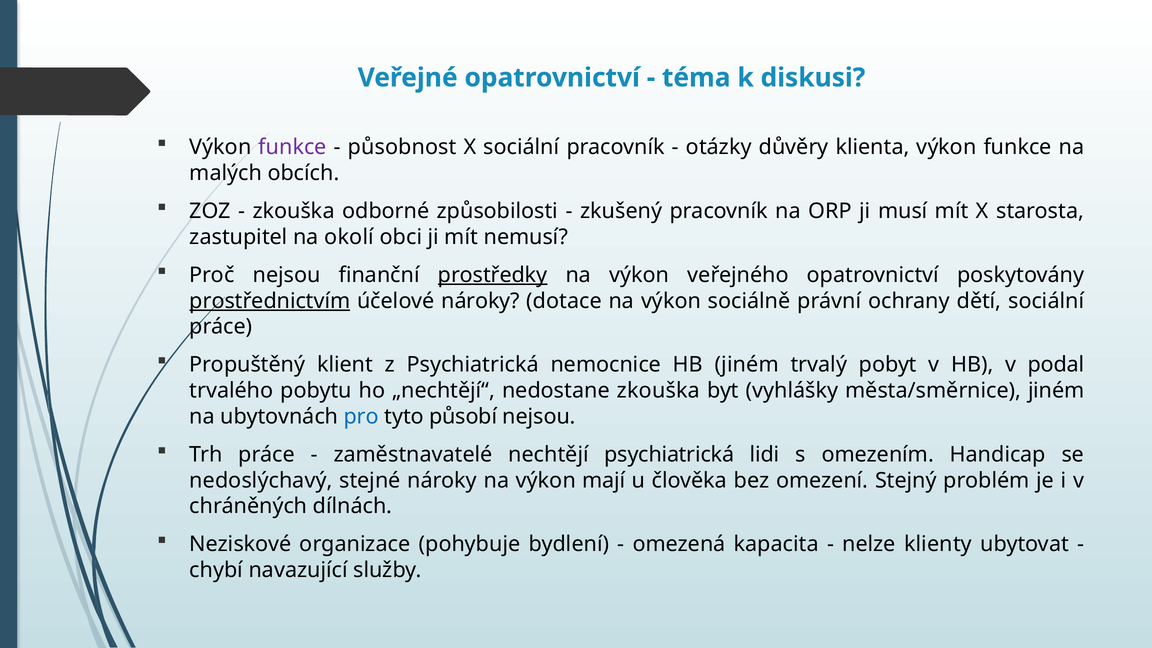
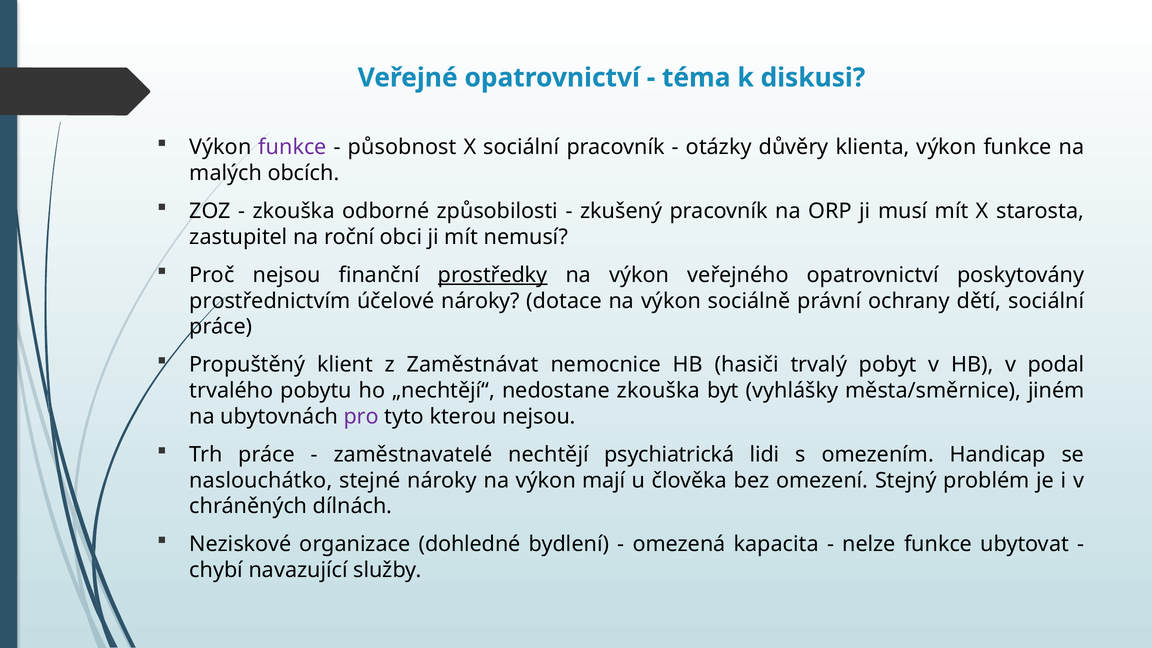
okolí: okolí -> roční
prostřednictvím underline: present -> none
z Psychiatrická: Psychiatrická -> Zaměstnávat
HB jiném: jiném -> hasiči
pro colour: blue -> purple
působí: působí -> kterou
nedoslýchavý: nedoslýchavý -> naslouchátko
pohybuje: pohybuje -> dohledné
nelze klienty: klienty -> funkce
